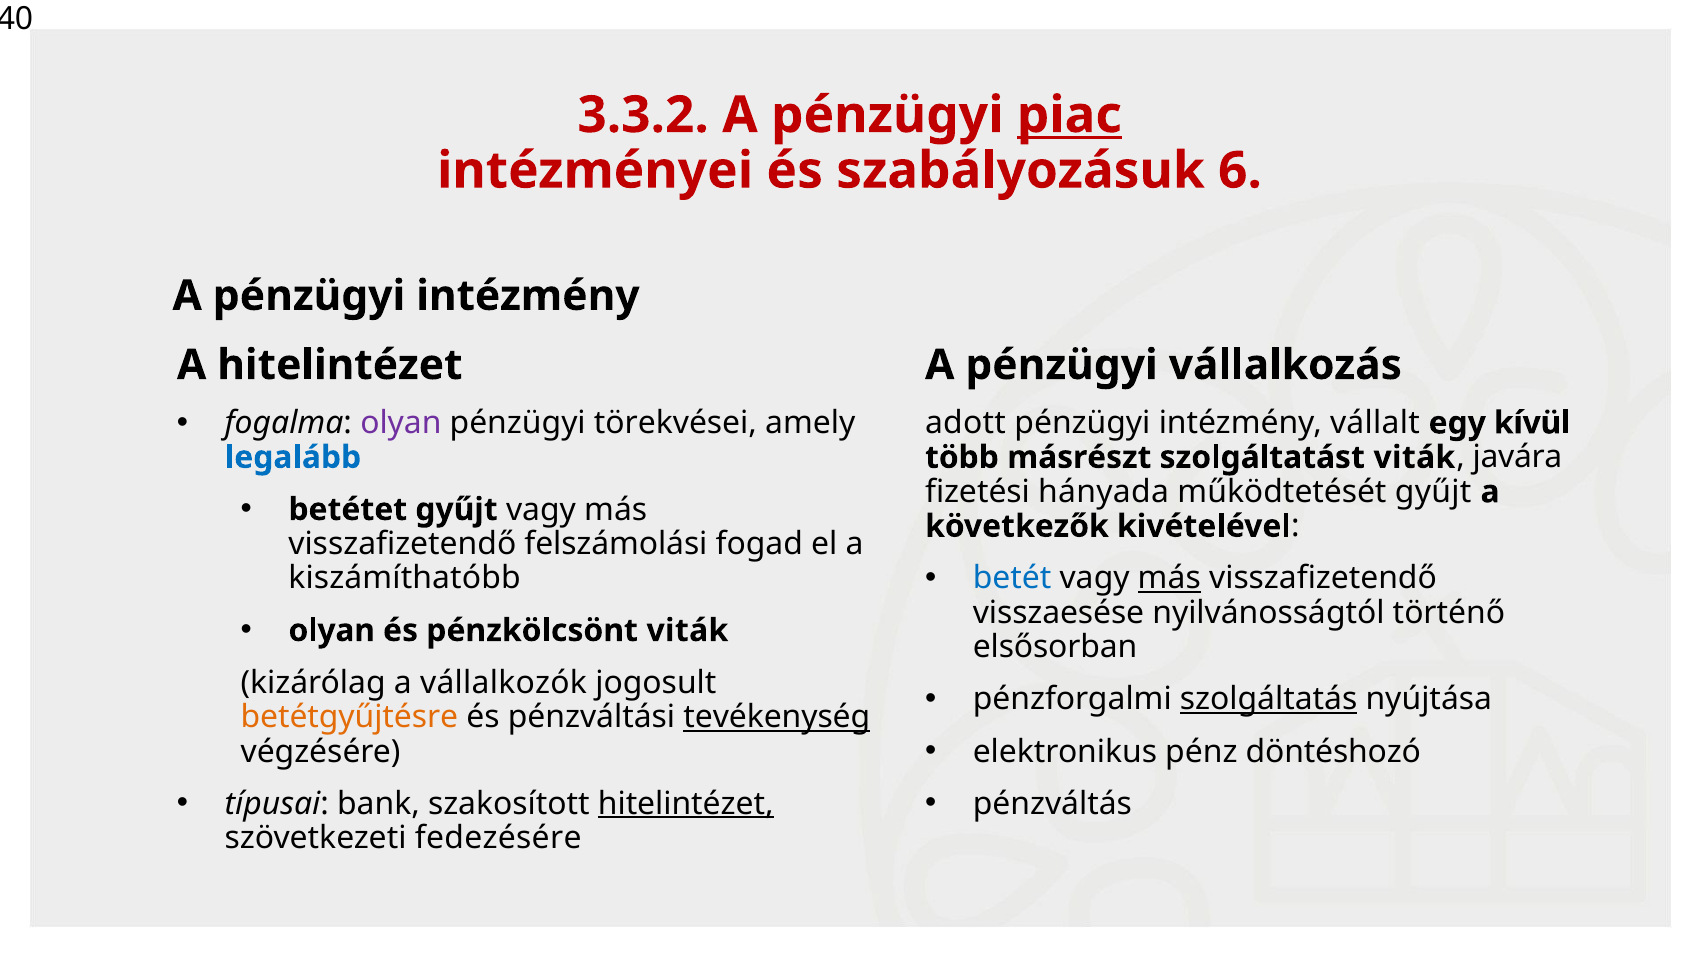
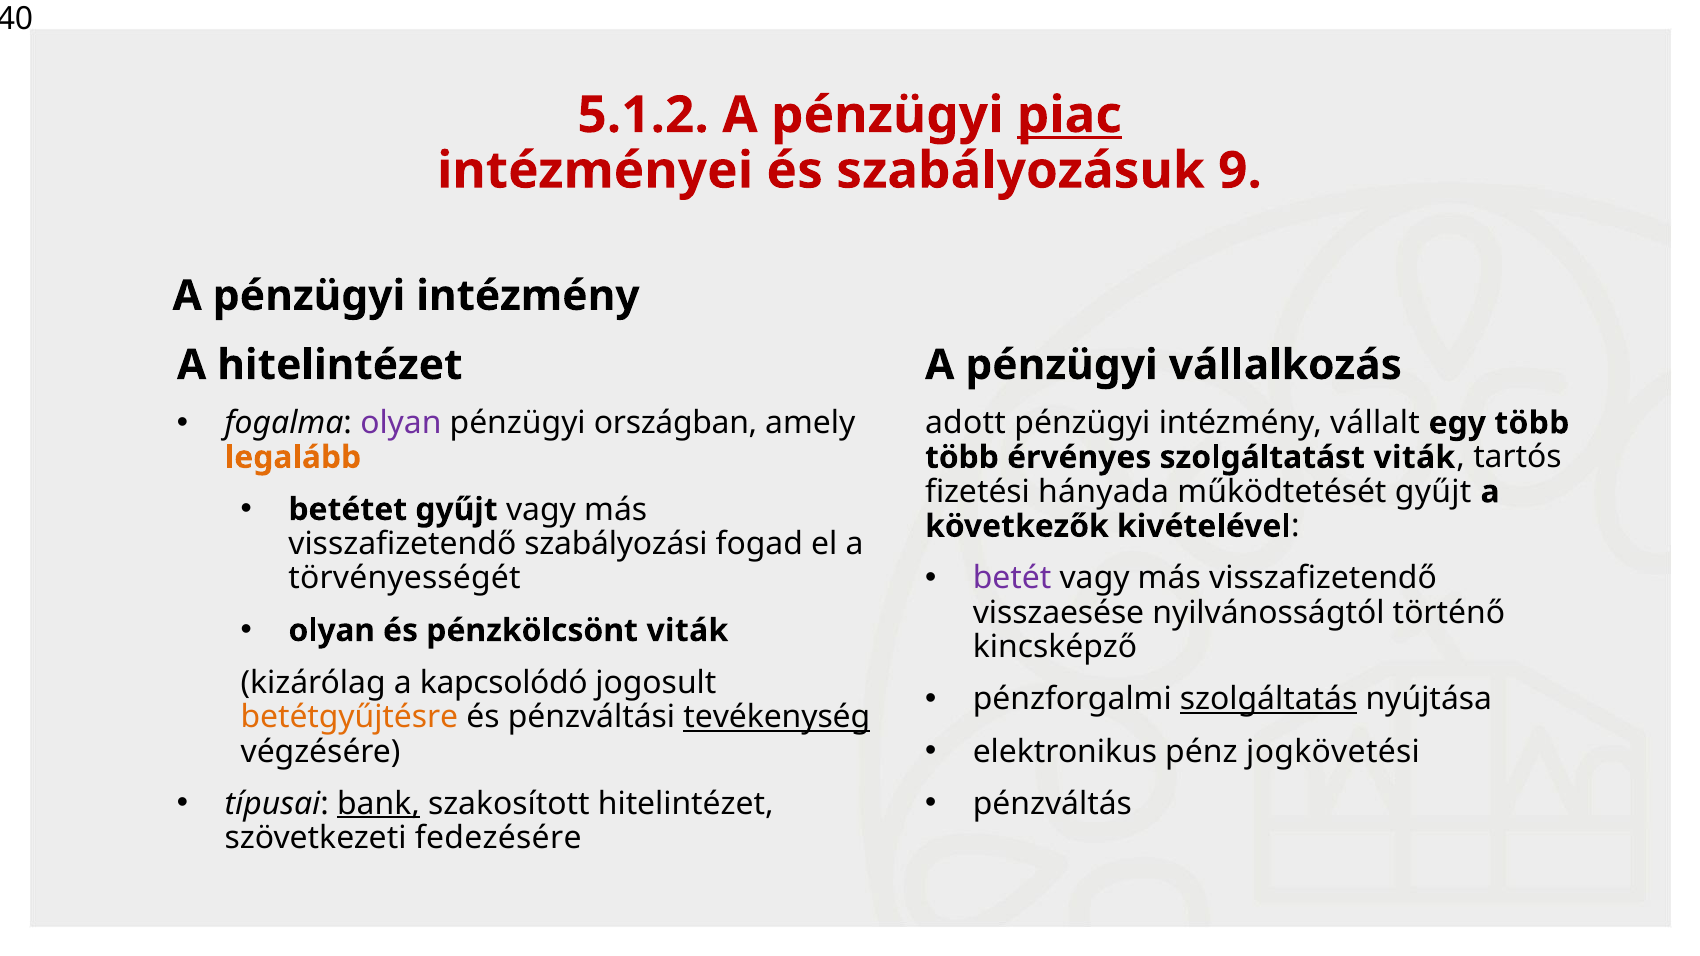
3.3.2: 3.3.2 -> 5.1.2
6: 6 -> 9
törekvései: törekvései -> országban
egy kívül: kívül -> több
legalább colour: blue -> orange
másrészt: másrészt -> érvényes
javára: javára -> tartós
felszámolási: felszámolási -> szabályozási
betét colour: blue -> purple
más at (1169, 579) underline: present -> none
kiszámíthatóbb: kiszámíthatóbb -> törvényességét
elsősorban: elsősorban -> kincsképző
vállalkozók: vállalkozók -> kapcsolódó
döntéshozó: döntéshozó -> jogkövetési
bank underline: none -> present
hitelintézet at (686, 804) underline: present -> none
